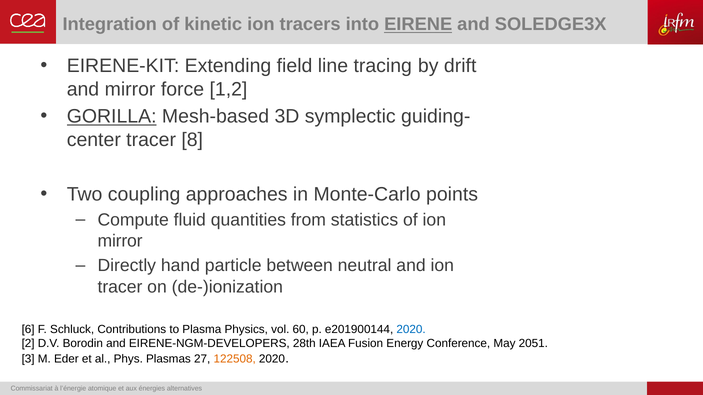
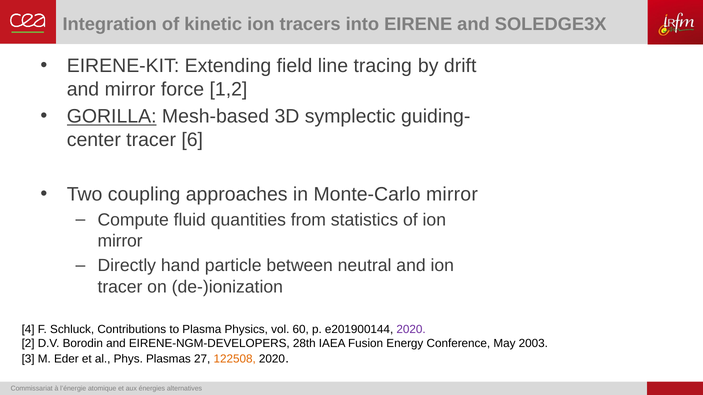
EIRENE underline: present -> none
8: 8 -> 6
Monte-Carlo points: points -> mirror
6: 6 -> 4
2020 at (411, 330) colour: blue -> purple
2051: 2051 -> 2003
